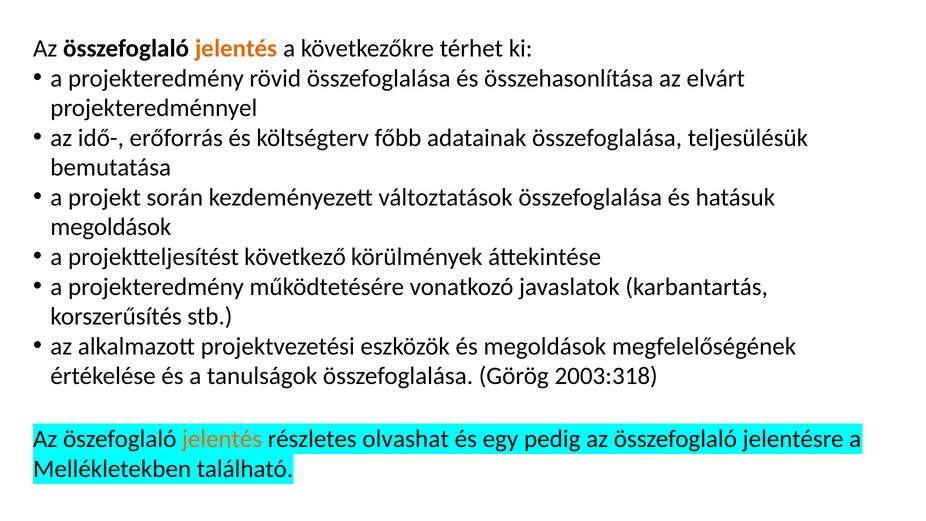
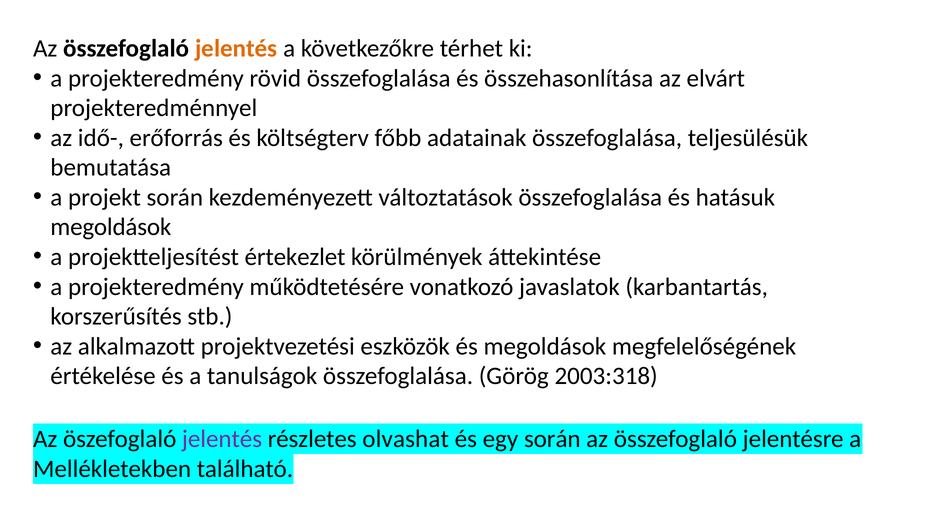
következő: következő -> értekezlet
jelentés at (222, 439) colour: orange -> purple
egy pedig: pedig -> során
